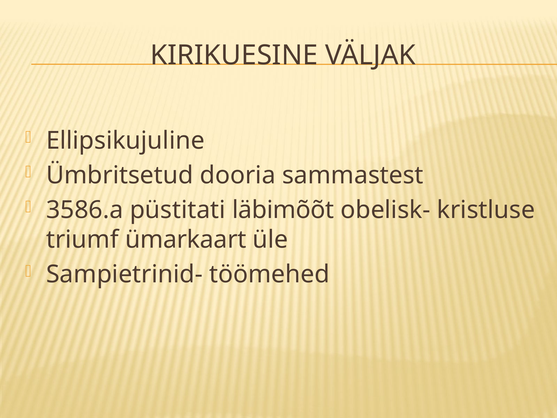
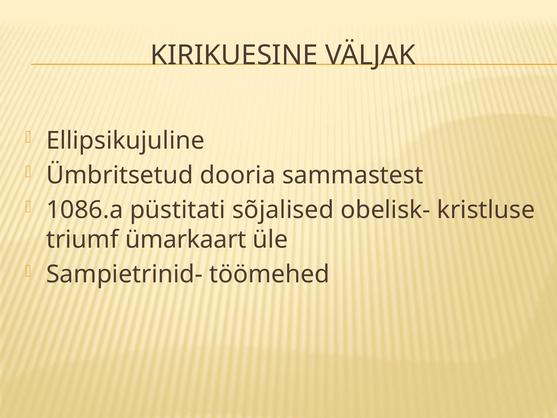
3586.a: 3586.a -> 1086.a
läbimõõt: läbimõõt -> sõjalised
